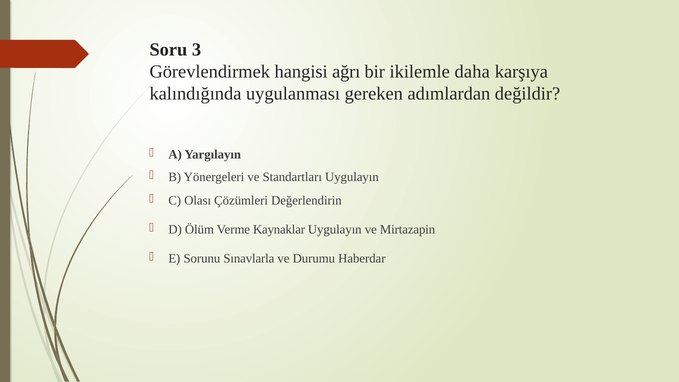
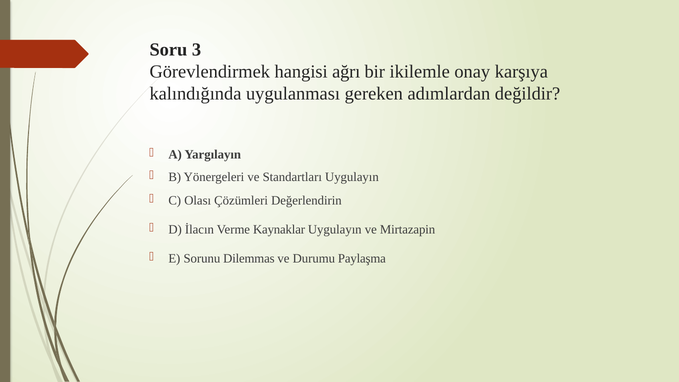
daha: daha -> onay
Ölüm: Ölüm -> İlacın
Sınavlarla: Sınavlarla -> Dilemmas
Haberdar: Haberdar -> Paylaşma
